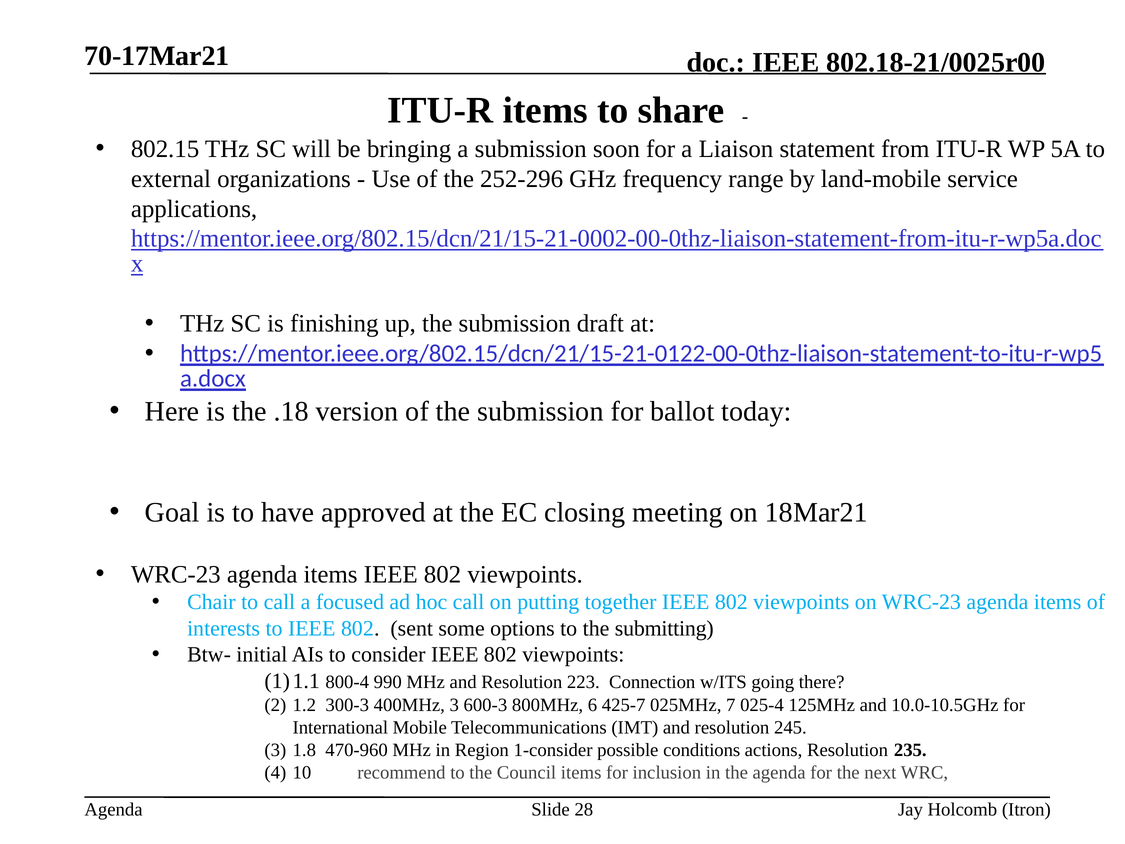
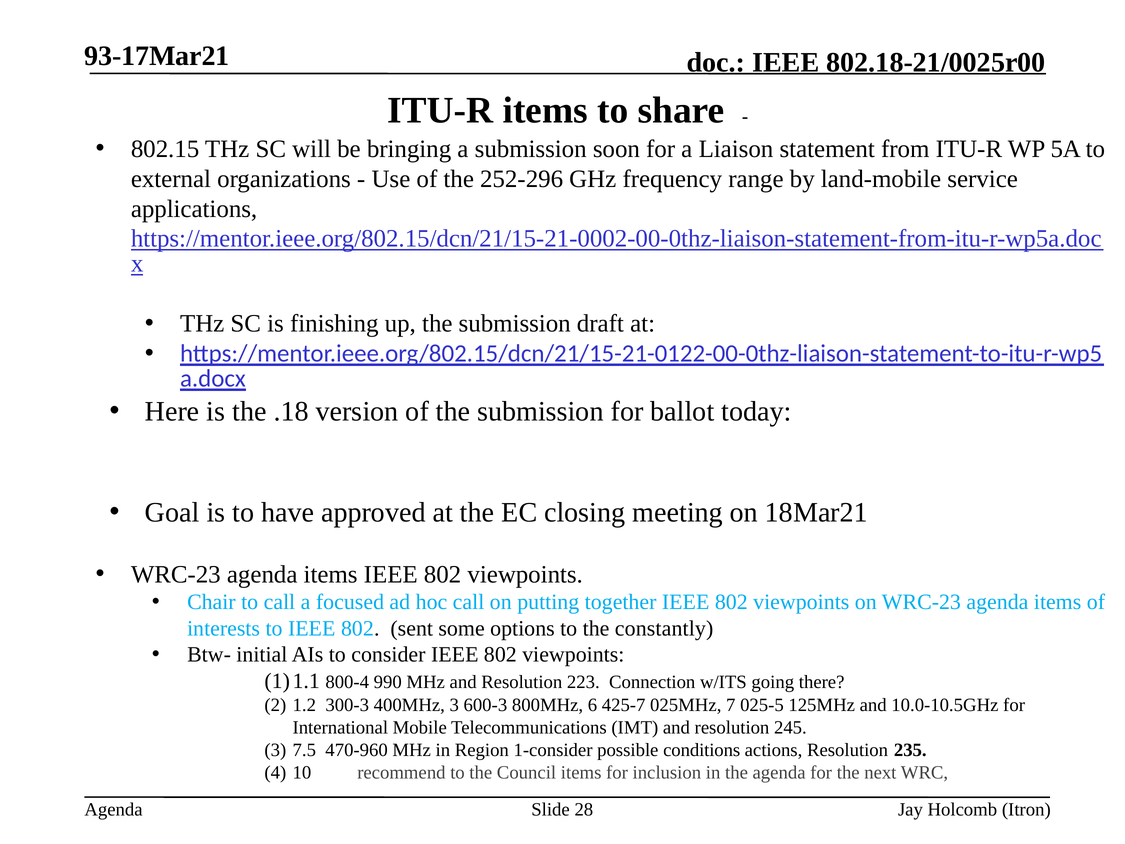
70-17Mar21: 70-17Mar21 -> 93-17Mar21
submitting: submitting -> constantly
025-4: 025-4 -> 025-5
1.8: 1.8 -> 7.5
